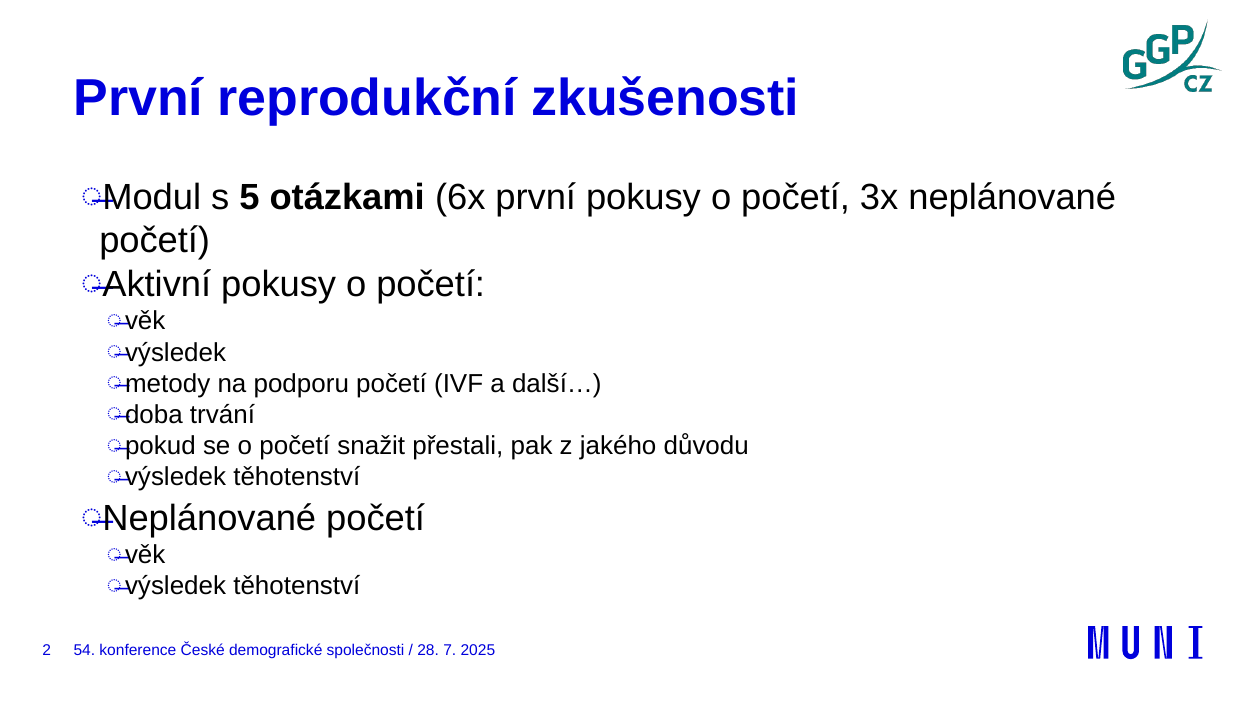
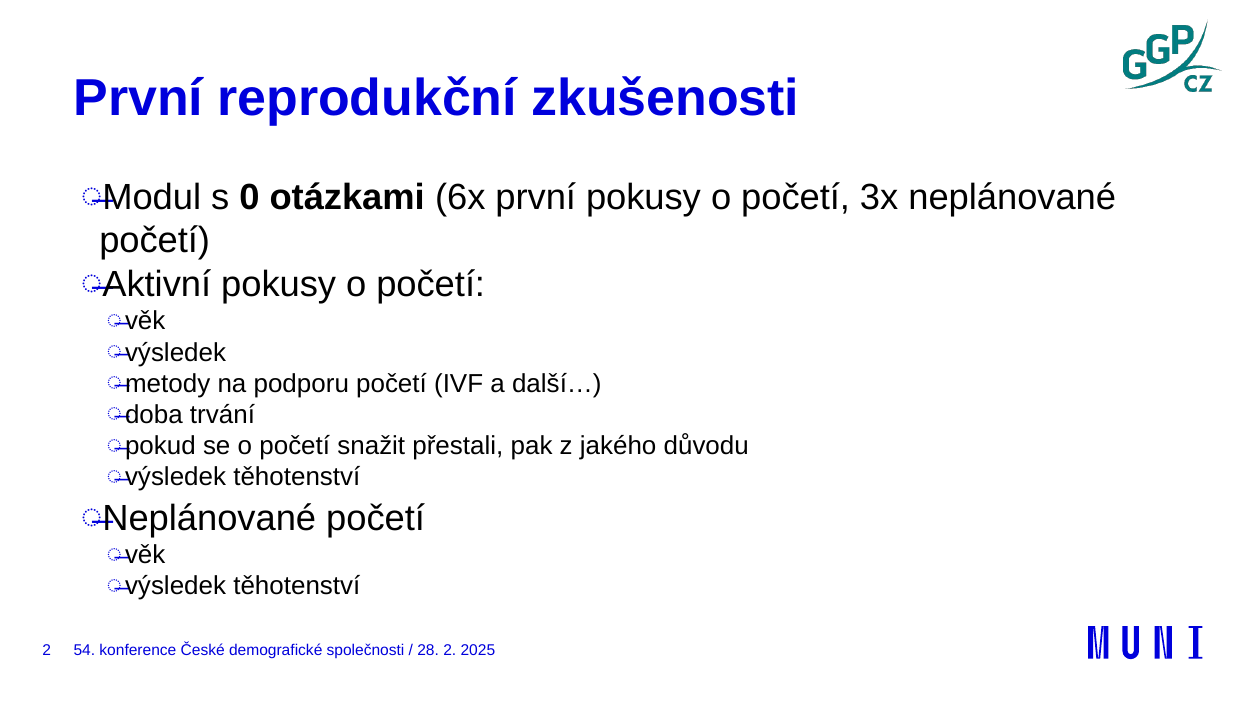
5: 5 -> 0
28 7: 7 -> 2
